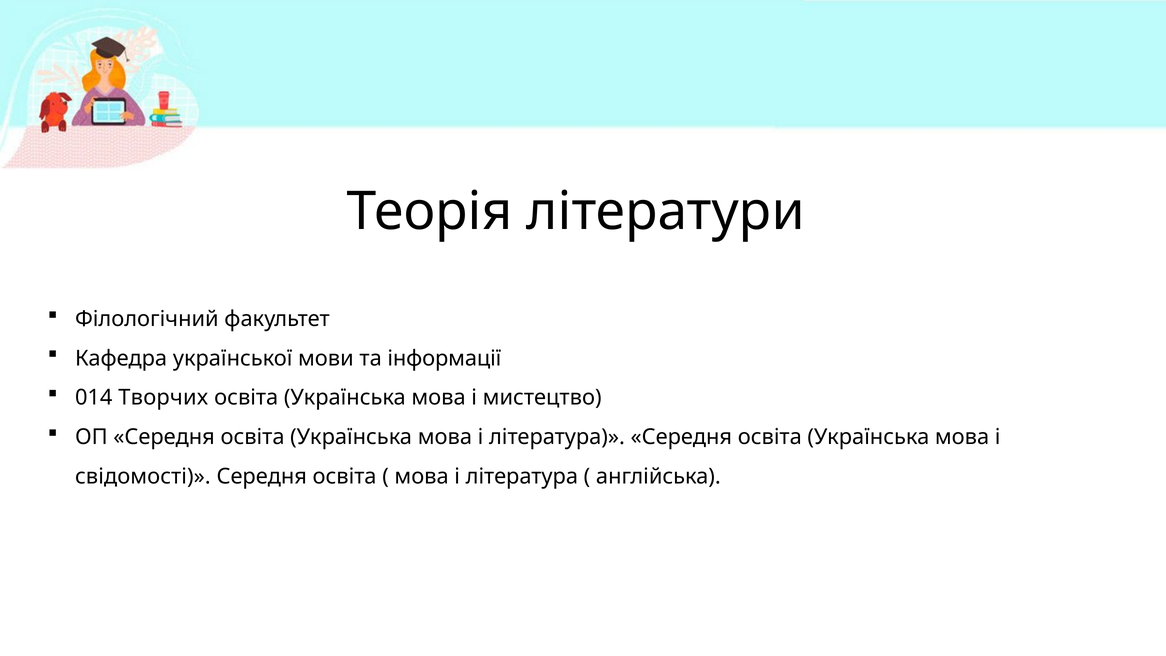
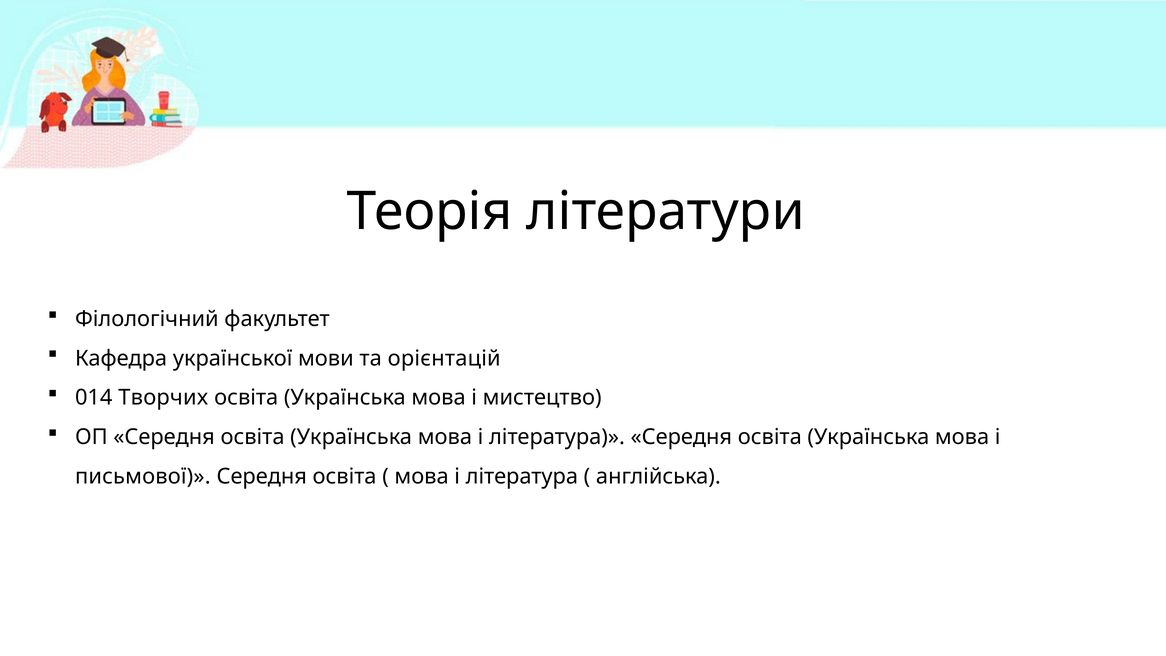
інформації: інформації -> орієнтацій
свідомості: свідомості -> письмової
